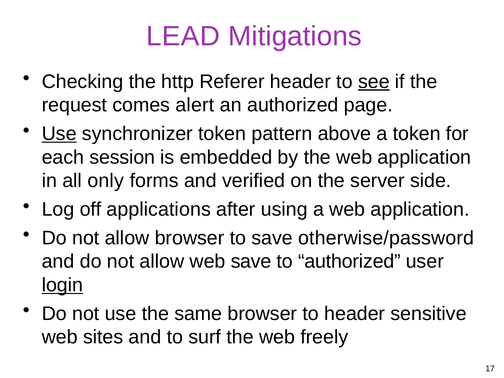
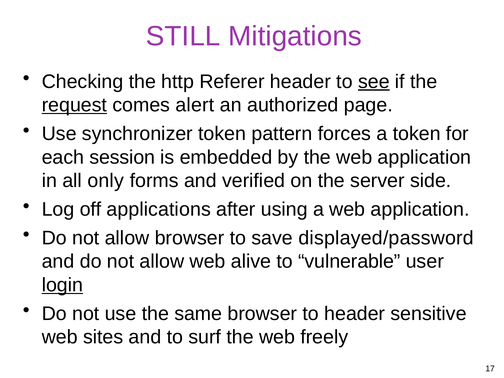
LEAD: LEAD -> STILL
request underline: none -> present
Use at (59, 134) underline: present -> none
above: above -> forces
otherwise/password: otherwise/password -> displayed/password
web save: save -> alive
to authorized: authorized -> vulnerable
